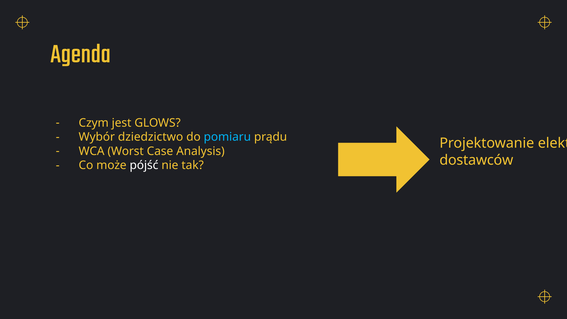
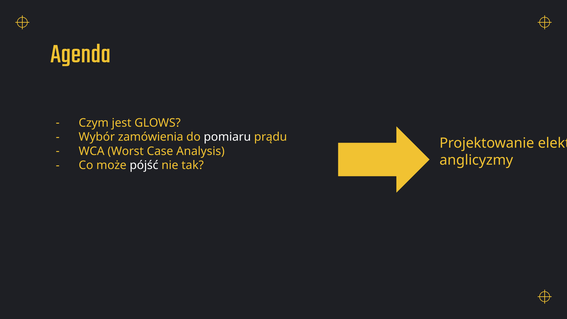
dziedzictwo: dziedzictwo -> zamówienia
pomiaru colour: light blue -> white
dostawców: dostawców -> anglicyzmy
